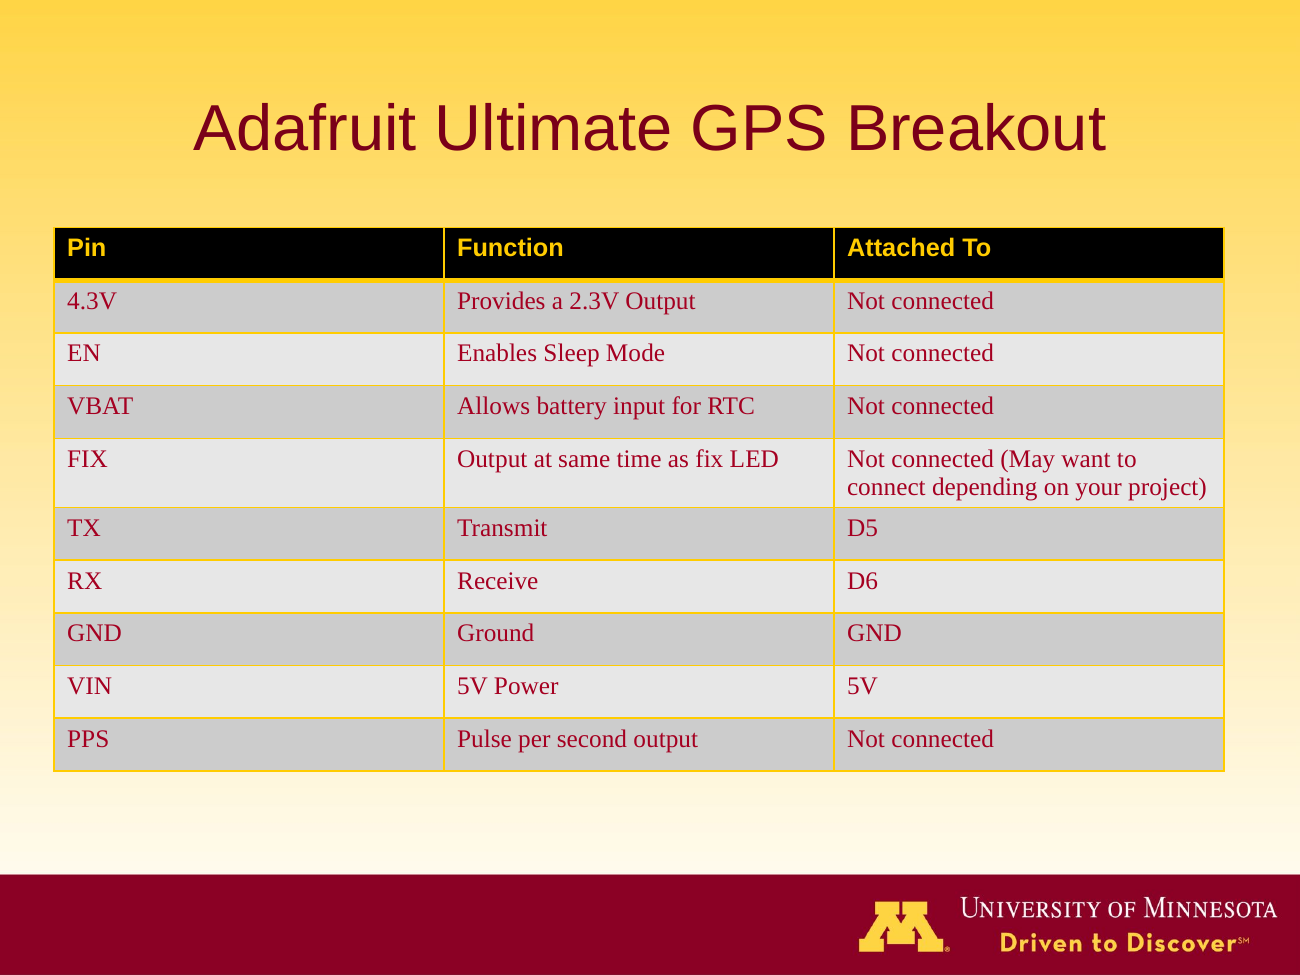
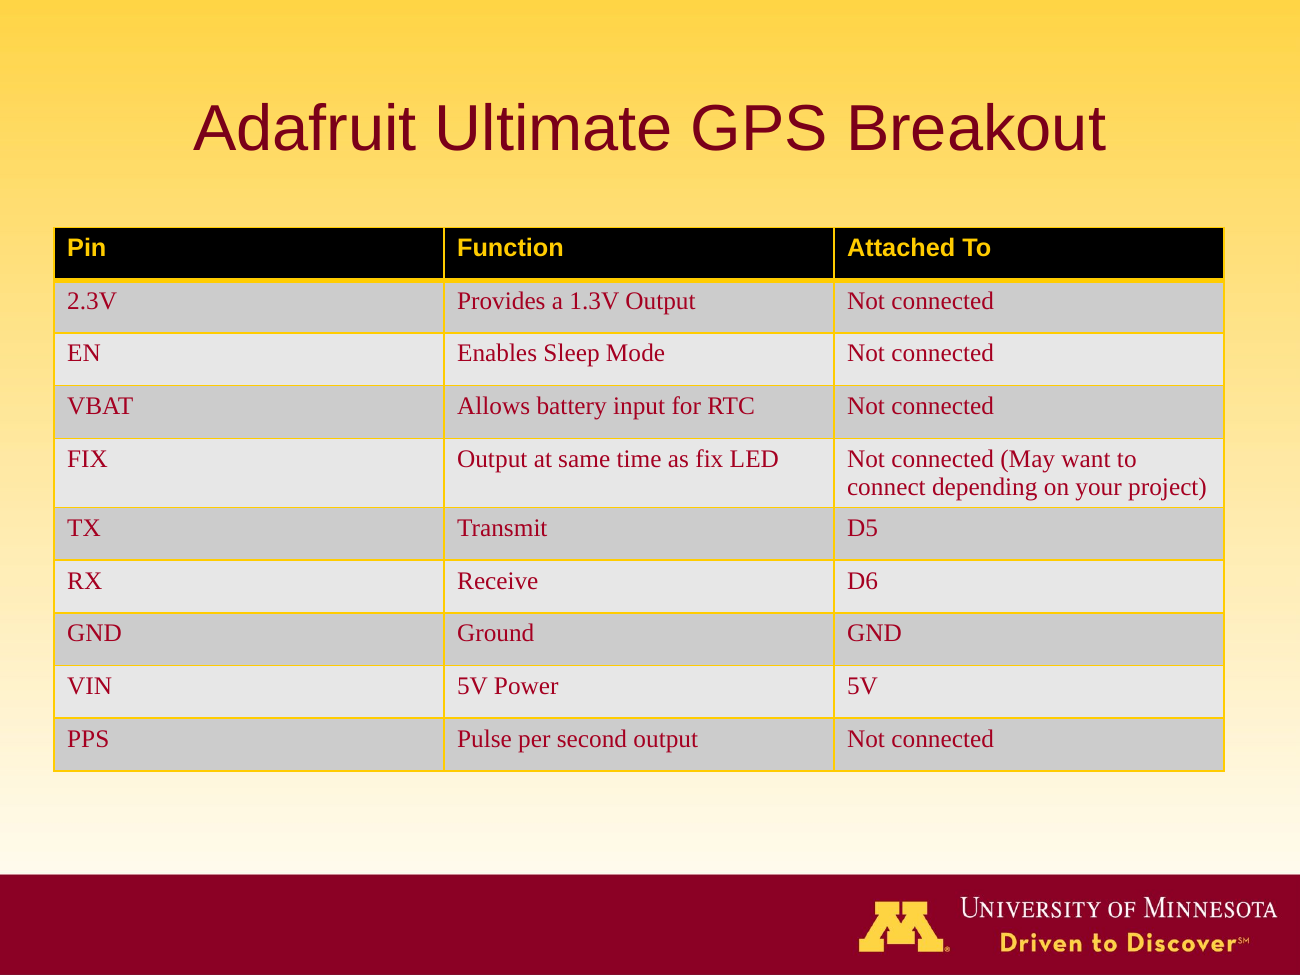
4.3V: 4.3V -> 2.3V
2.3V: 2.3V -> 1.3V
